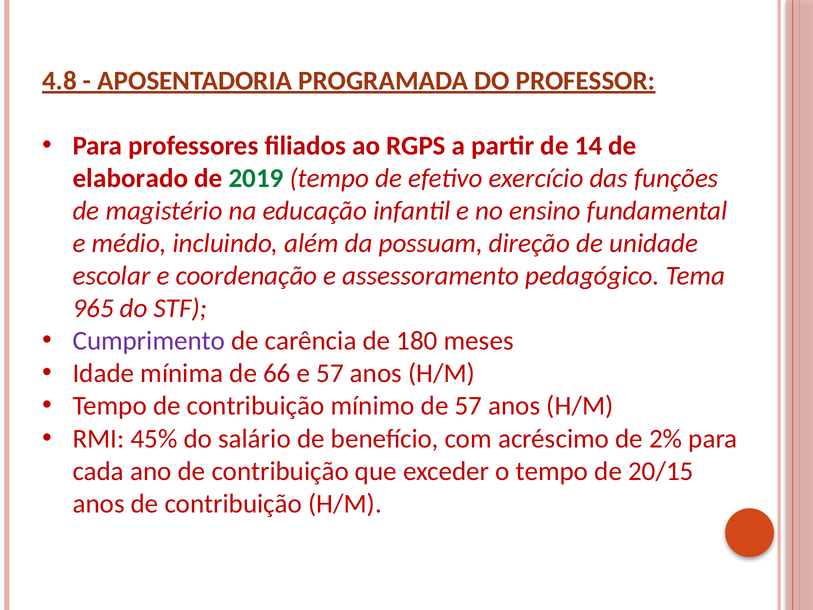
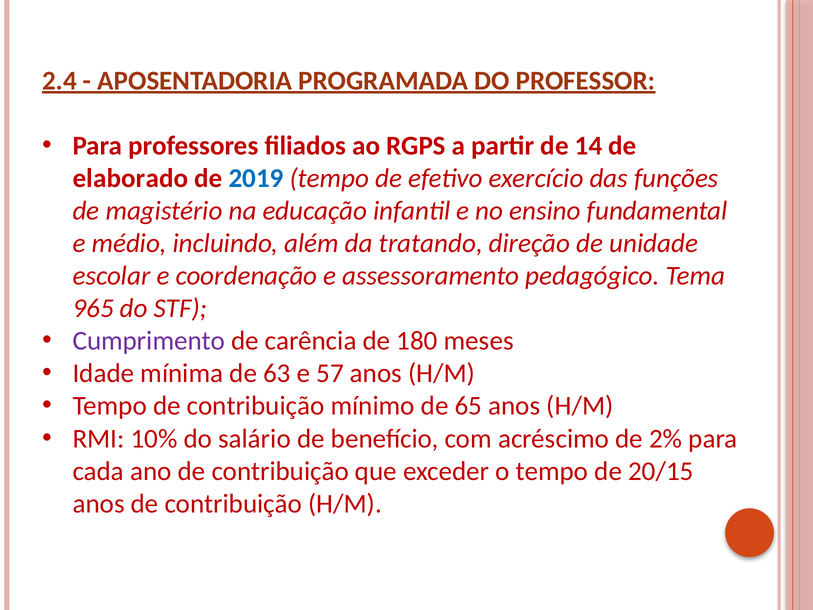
4.8: 4.8 -> 2.4
2019 colour: green -> blue
possuam: possuam -> tratando
66: 66 -> 63
de 57: 57 -> 65
45%: 45% -> 10%
